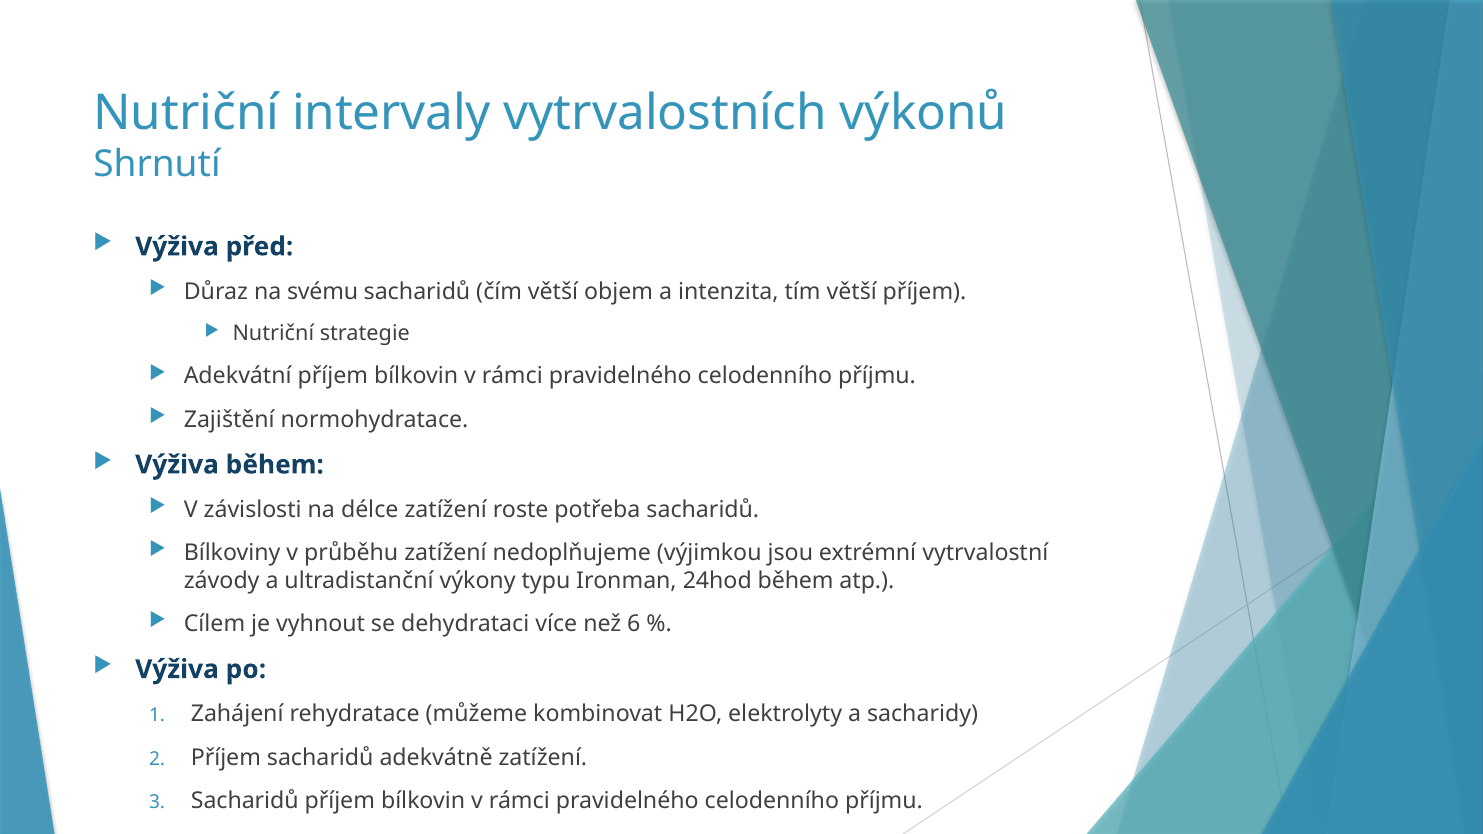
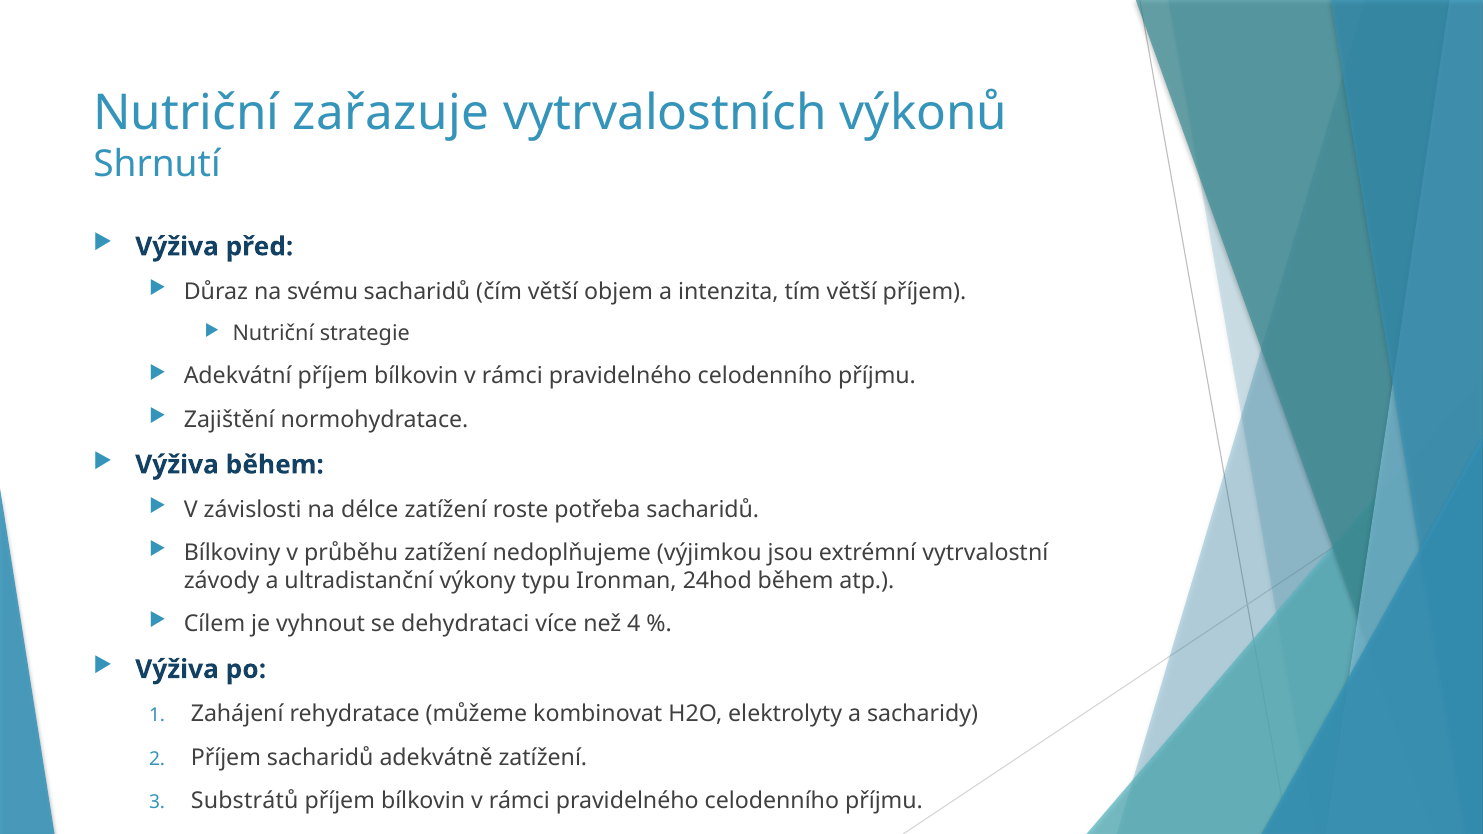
intervaly: intervaly -> zařazuje
6: 6 -> 4
Sacharidů at (245, 801): Sacharidů -> Substrátů
